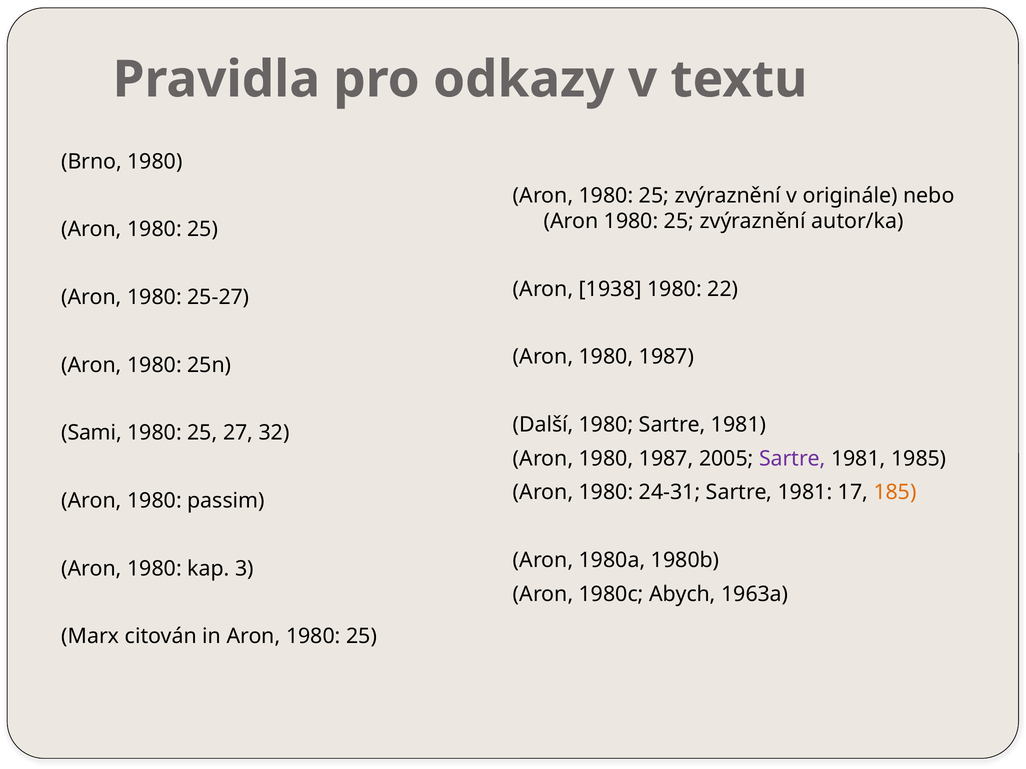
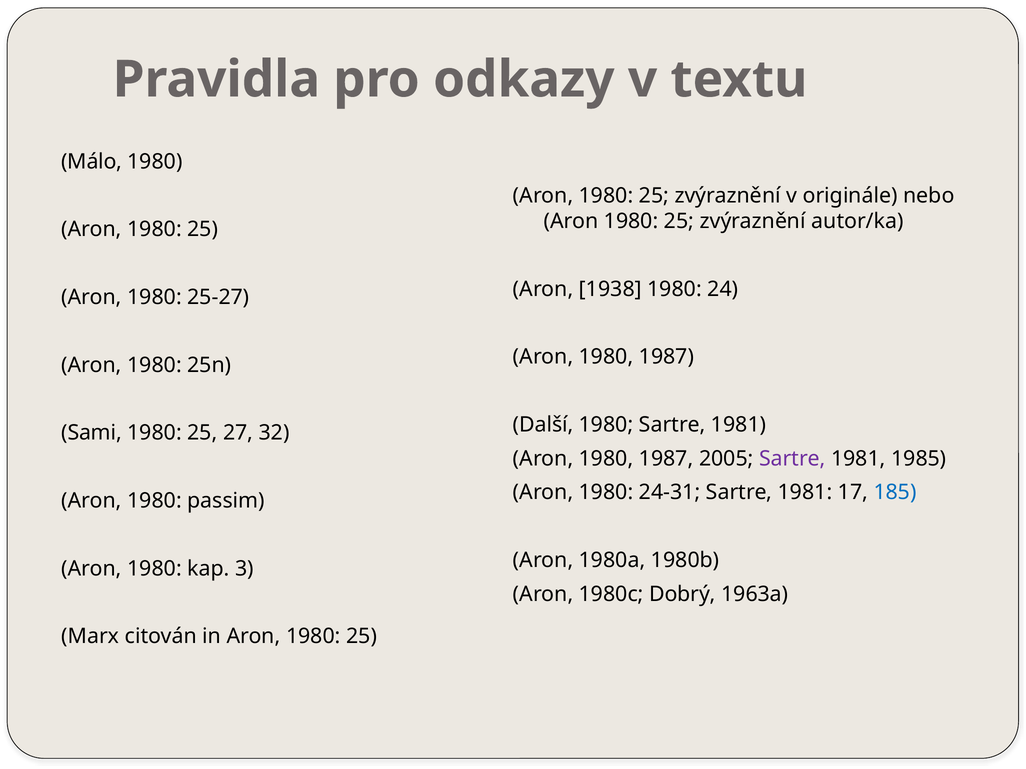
Brno: Brno -> Málo
22: 22 -> 24
185 colour: orange -> blue
Abych: Abych -> Dobrý
